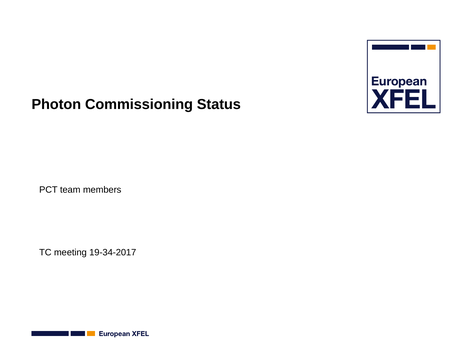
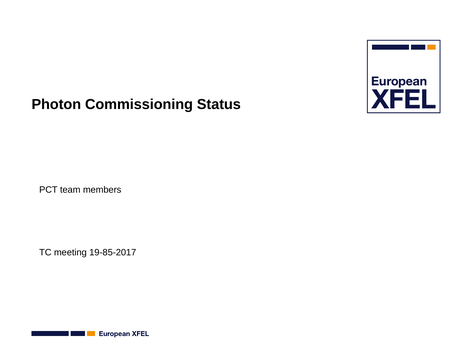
19-34-2017: 19-34-2017 -> 19-85-2017
